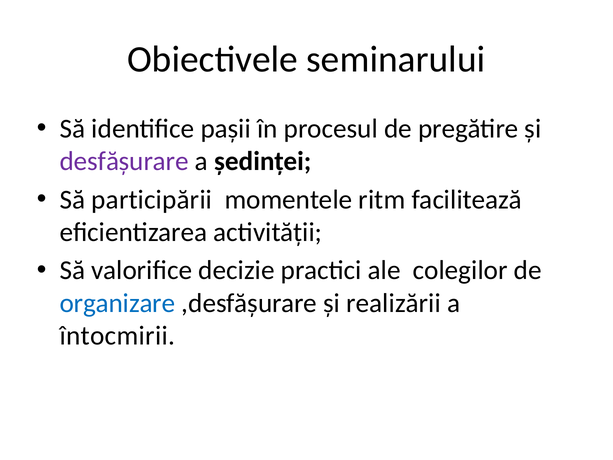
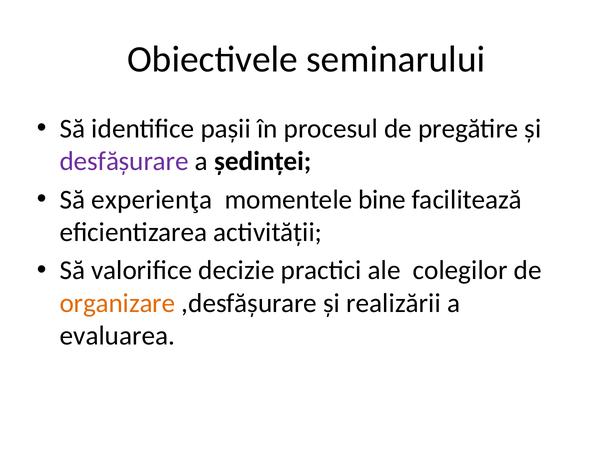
participării: participării -> experienţa
ritm: ritm -> bine
organizare colour: blue -> orange
întocmirii: întocmirii -> evaluarea
